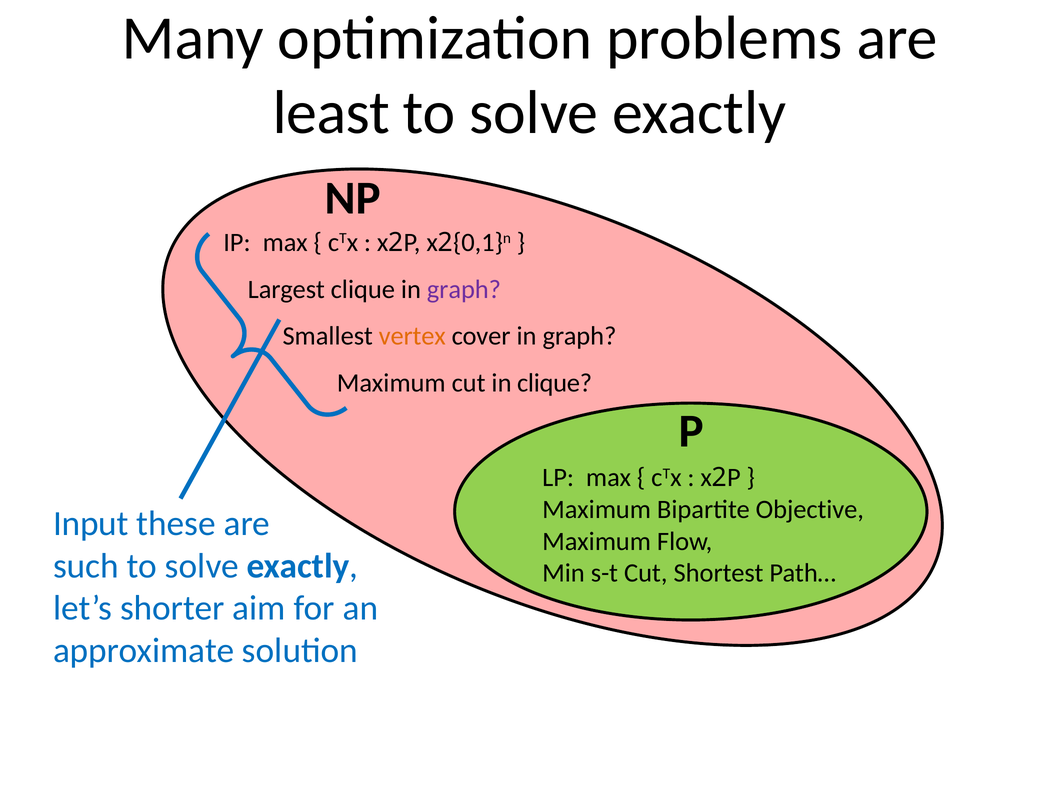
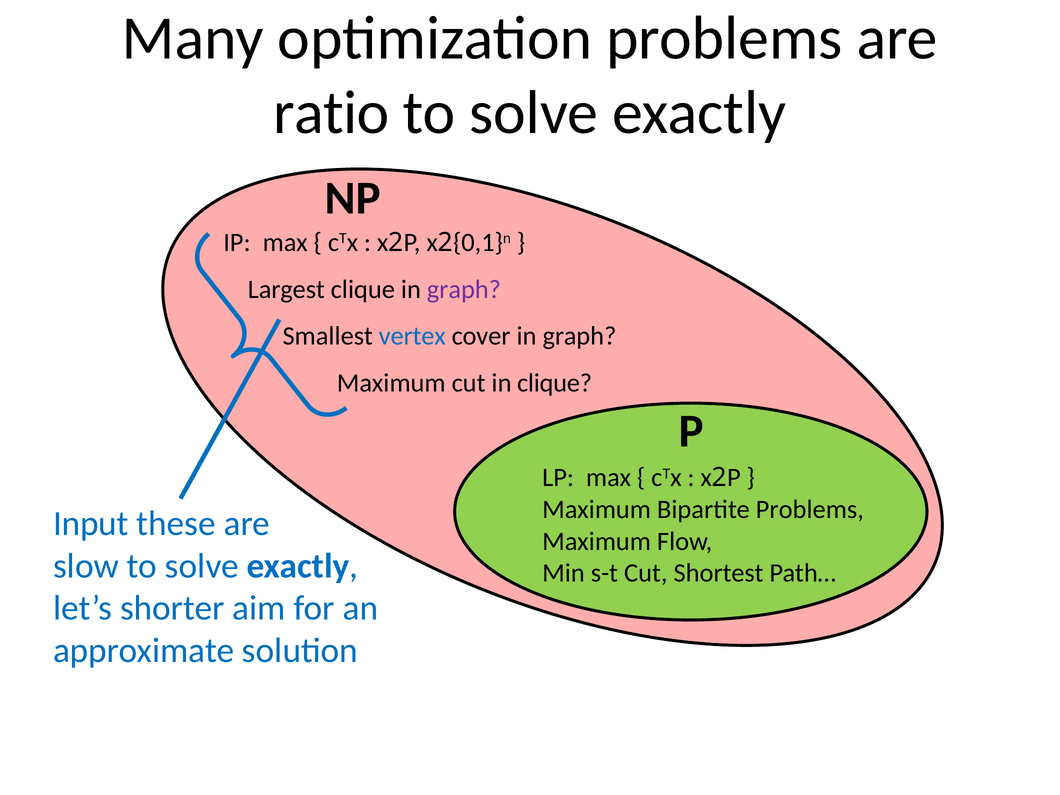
least: least -> ratio
vertex colour: orange -> blue
Bipartite Objective: Objective -> Problems
such: such -> slow
